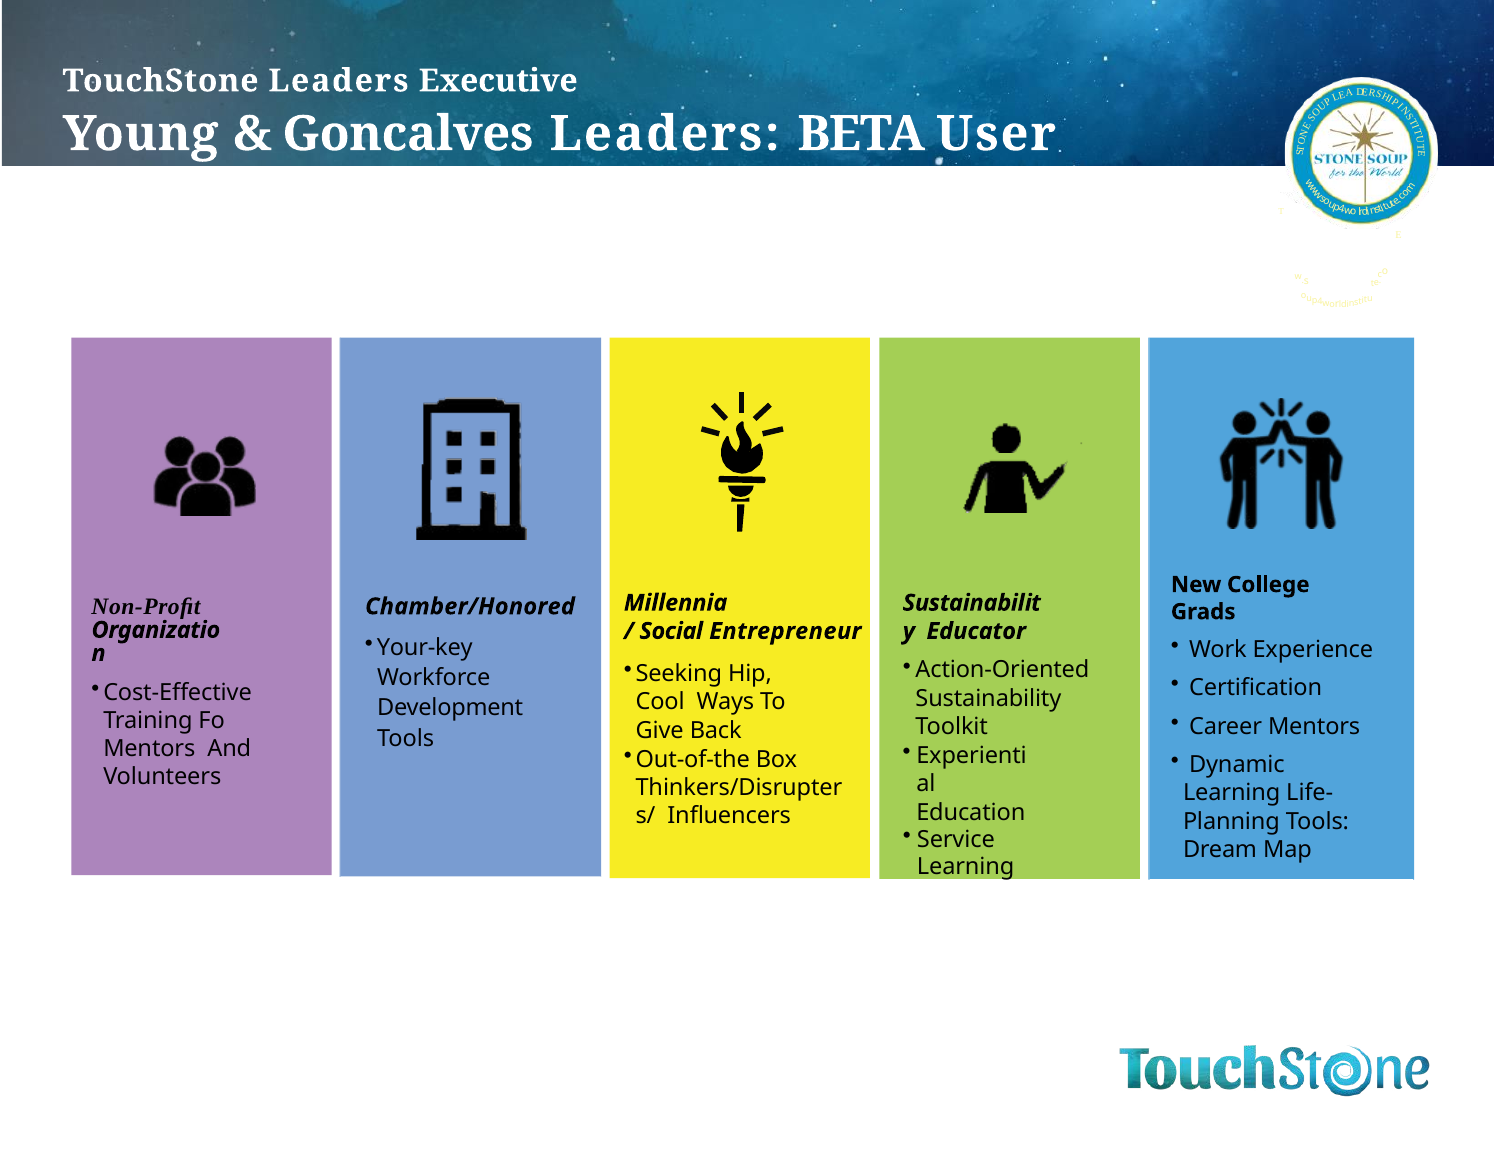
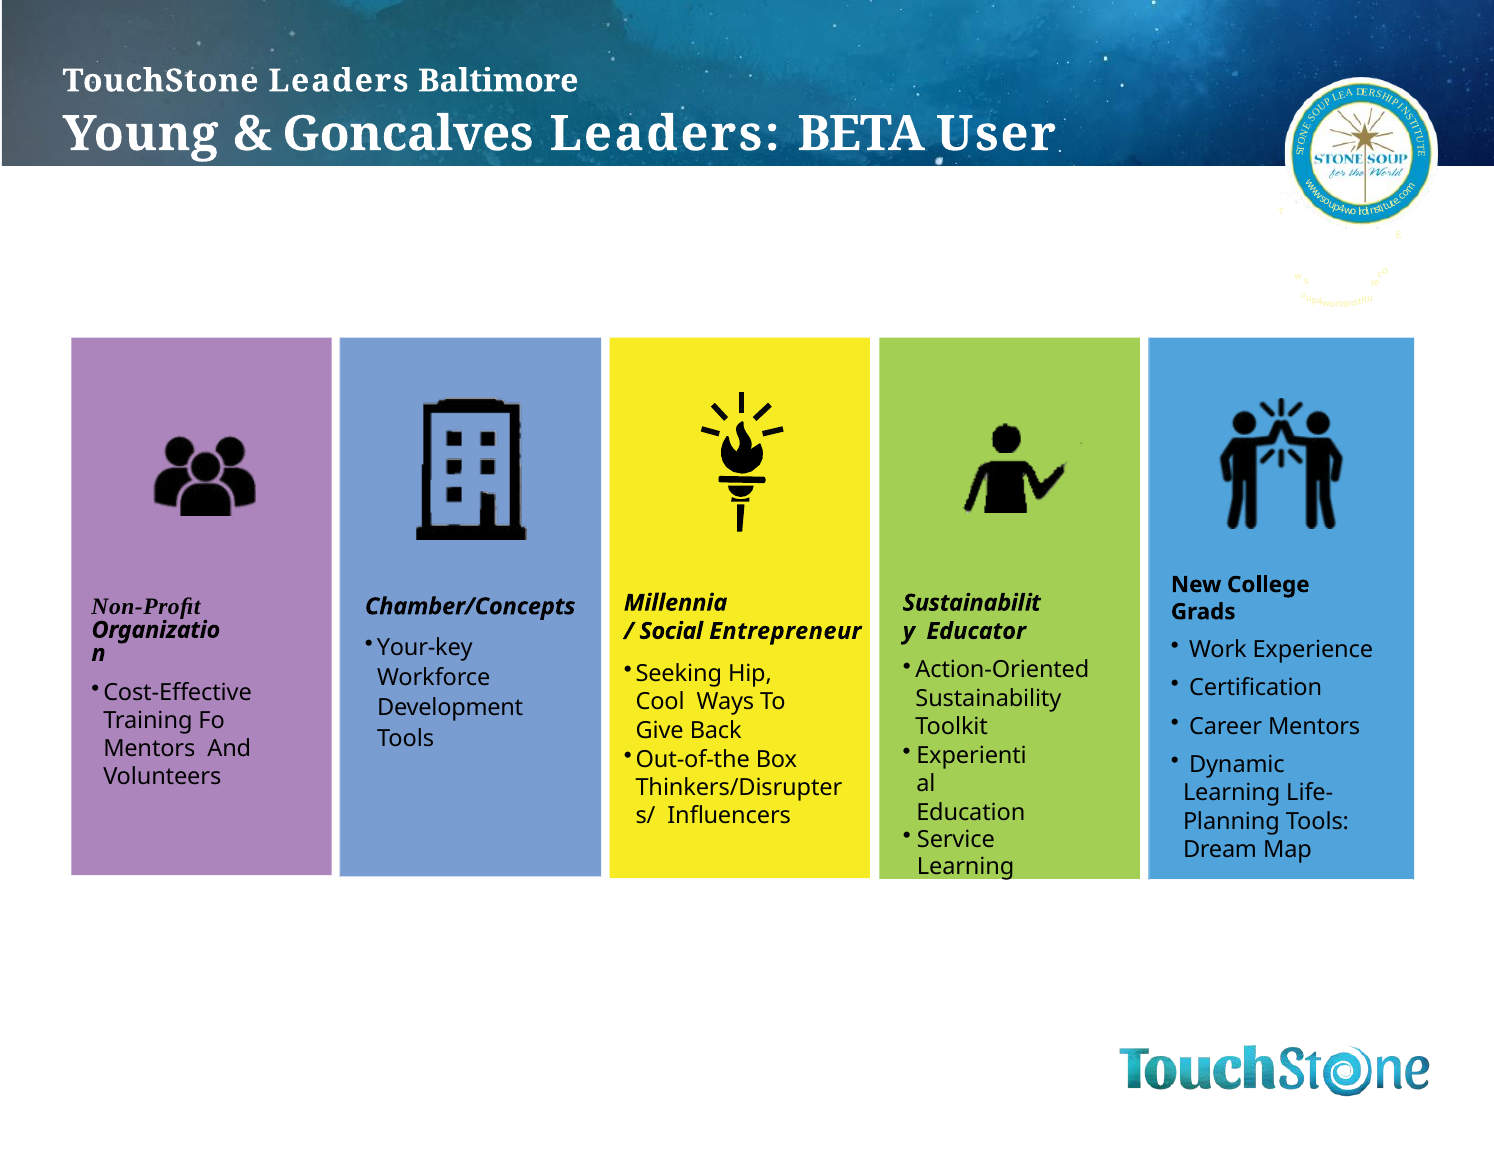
Executive: Executive -> Baltimore
Chamber/Honored: Chamber/Honored -> Chamber/Concepts
